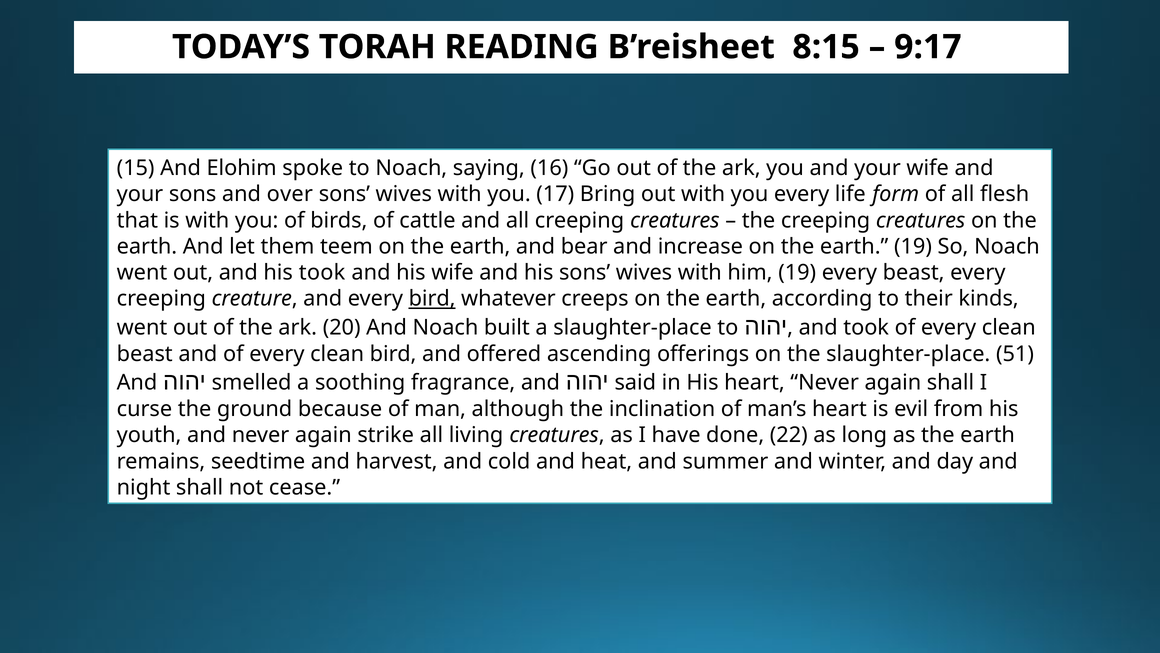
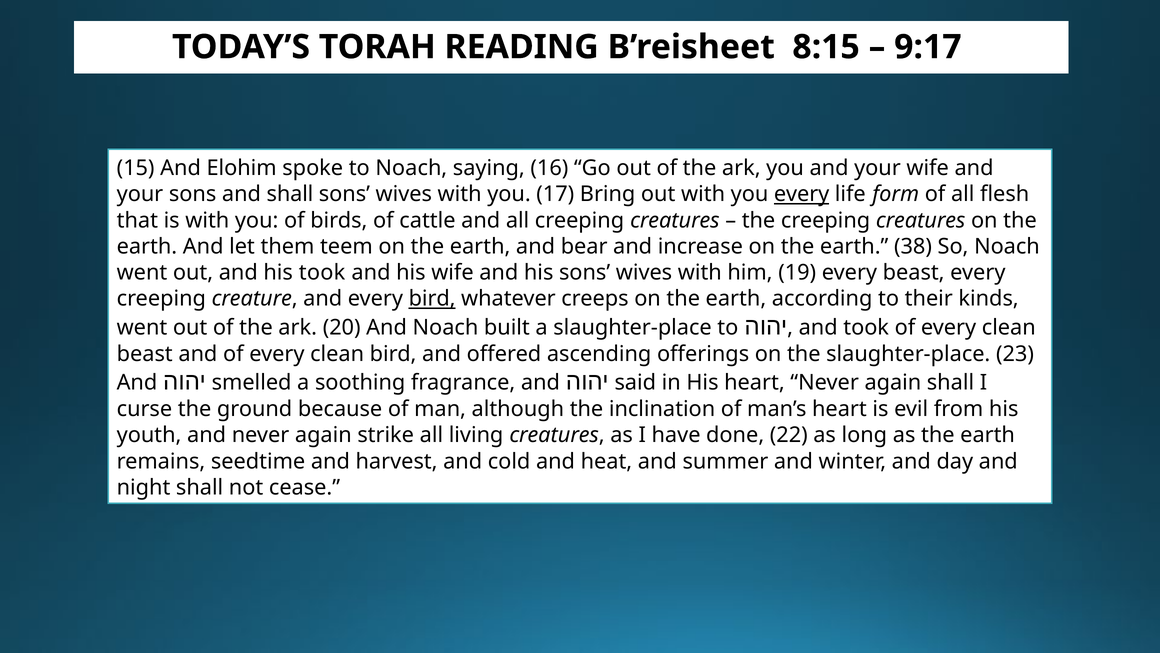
and over: over -> shall
every at (802, 194) underline: none -> present
earth 19: 19 -> 38
51: 51 -> 23
